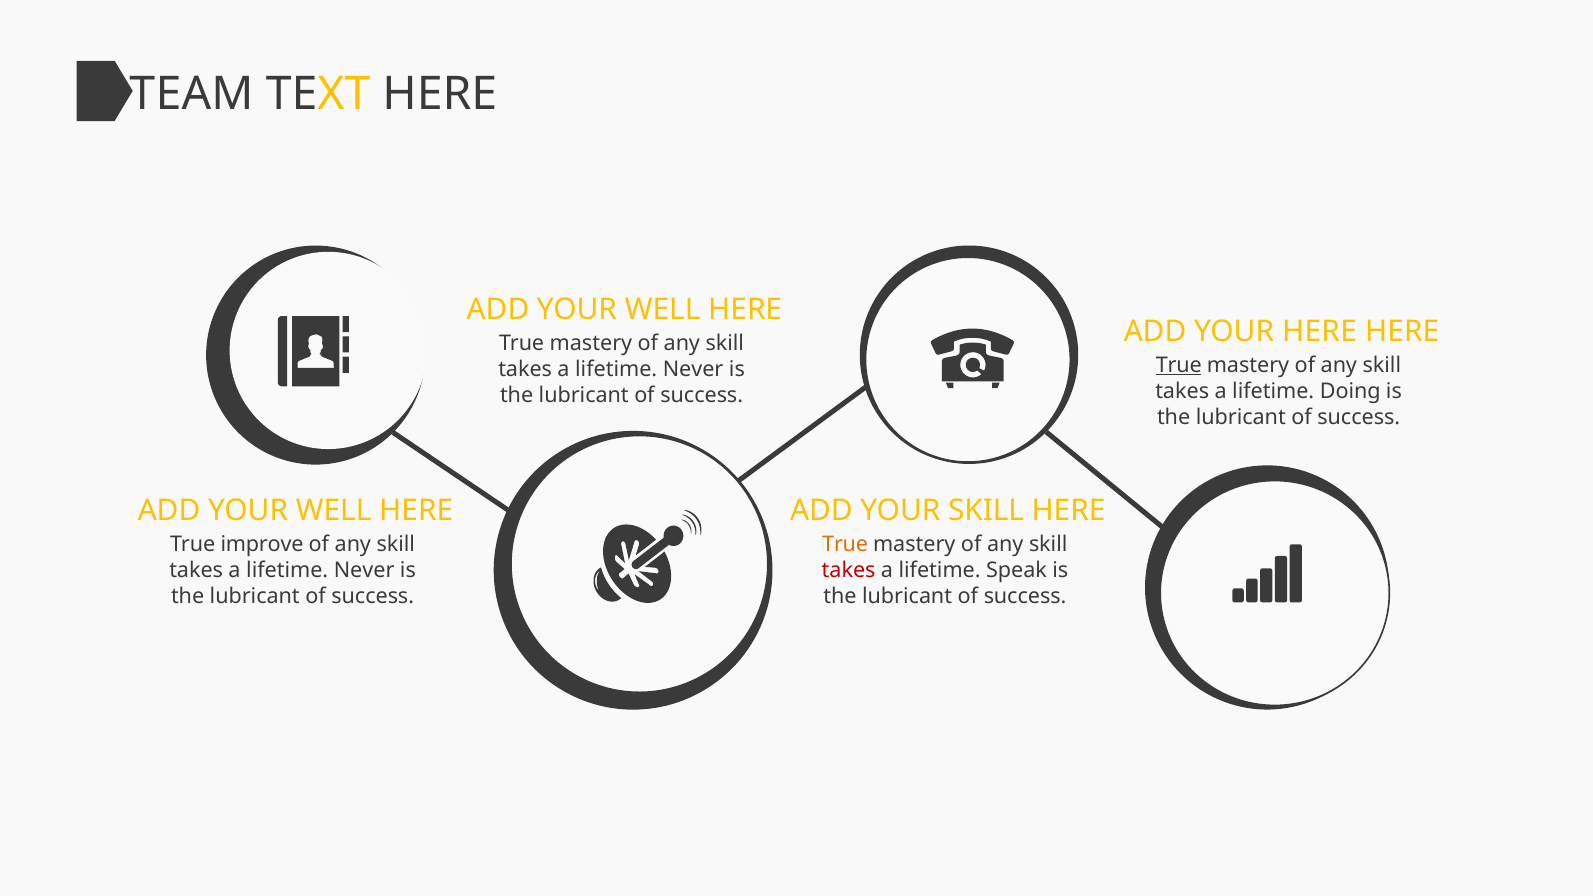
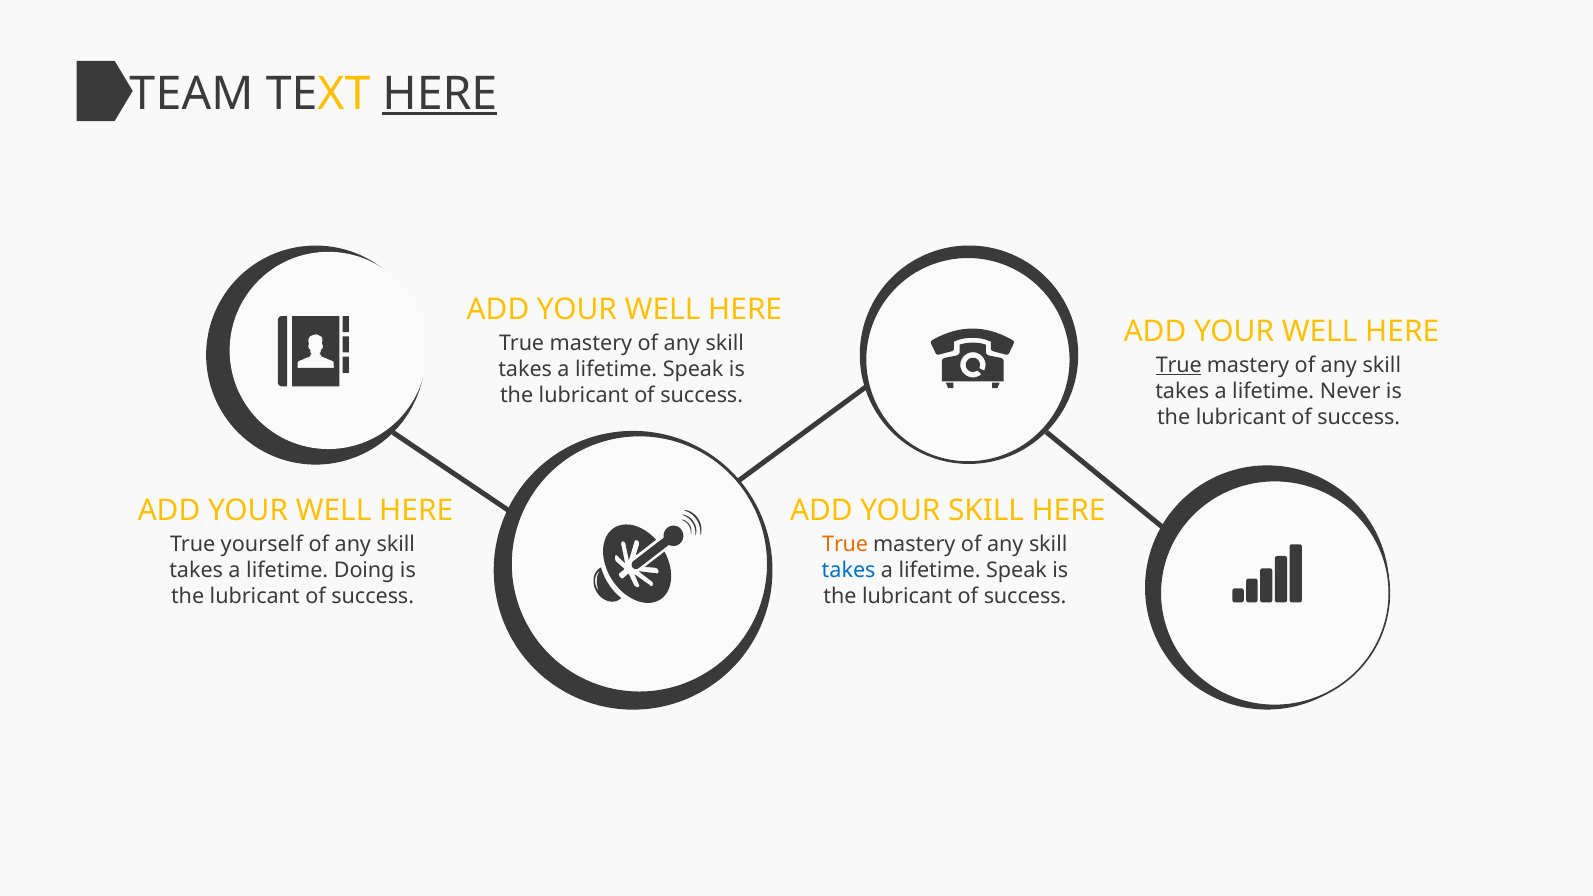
HERE at (440, 94) underline: none -> present
HERE at (1320, 332): HERE -> WELL
Never at (693, 369): Never -> Speak
Doing: Doing -> Never
improve: improve -> yourself
Never at (364, 570): Never -> Doing
takes at (849, 570) colour: red -> blue
